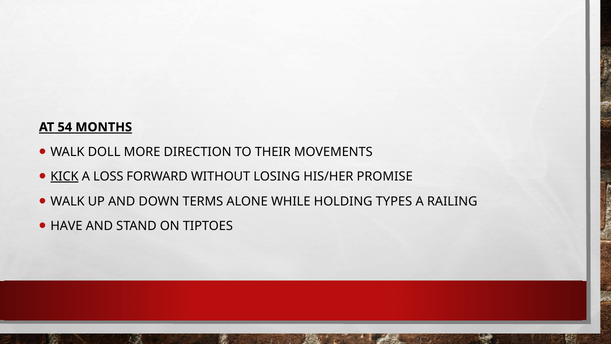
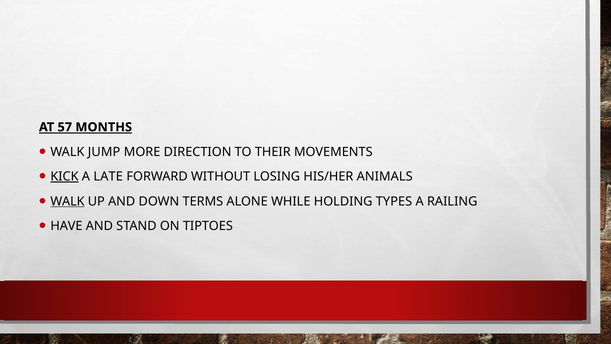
54: 54 -> 57
DOLL: DOLL -> JUMP
LOSS: LOSS -> LATE
PROMISE: PROMISE -> ANIMALS
WALK at (67, 201) underline: none -> present
